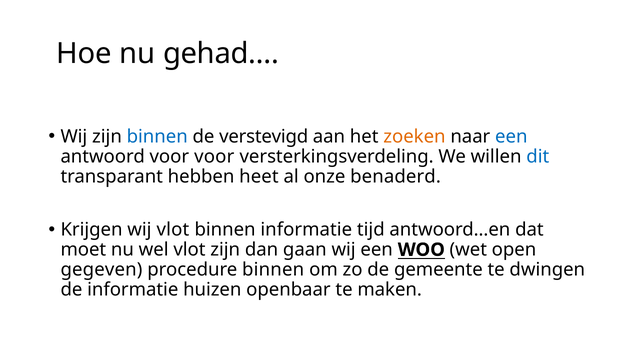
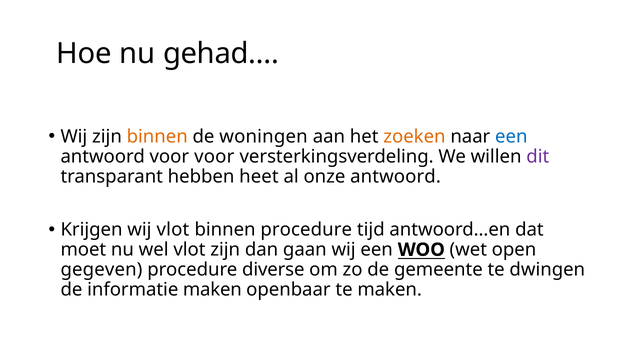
binnen at (157, 137) colour: blue -> orange
verstevigd: verstevigd -> woningen
dit colour: blue -> purple
onze benaderd: benaderd -> antwoord
binnen informatie: informatie -> procedure
procedure binnen: binnen -> diverse
informatie huizen: huizen -> maken
